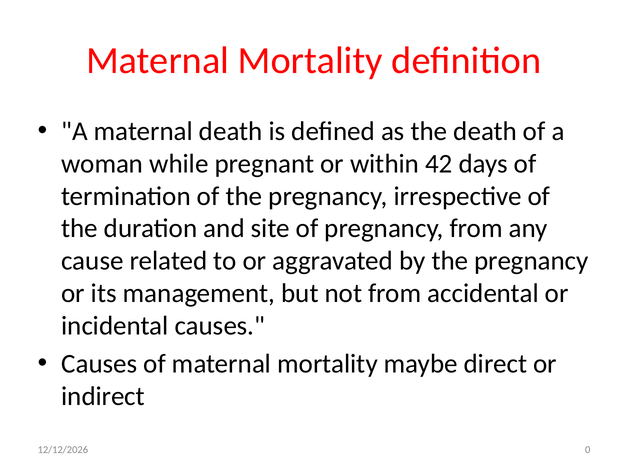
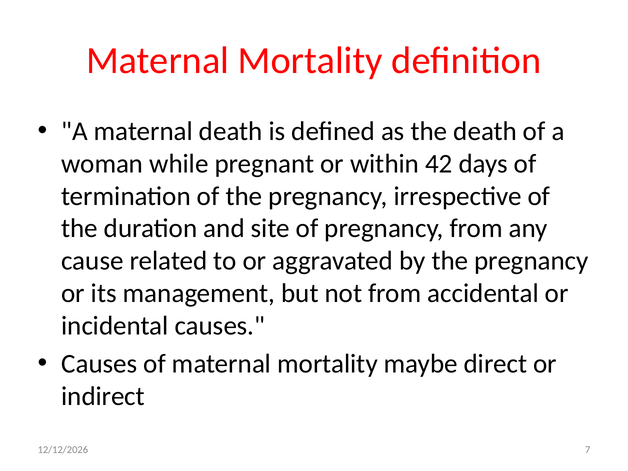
0: 0 -> 7
